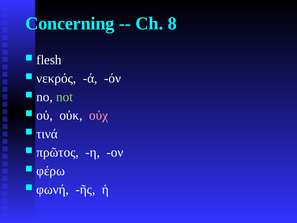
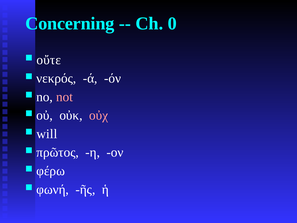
8: 8 -> 0
flesh: flesh -> οὔτε
not colour: light green -> pink
τινά: τινά -> will
